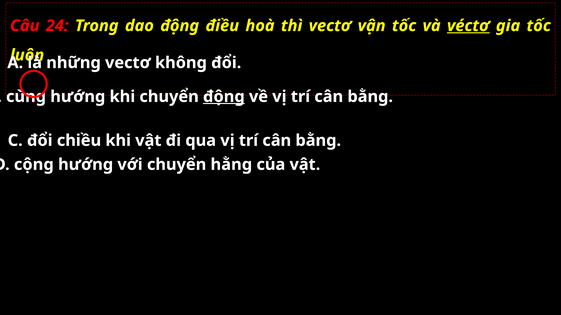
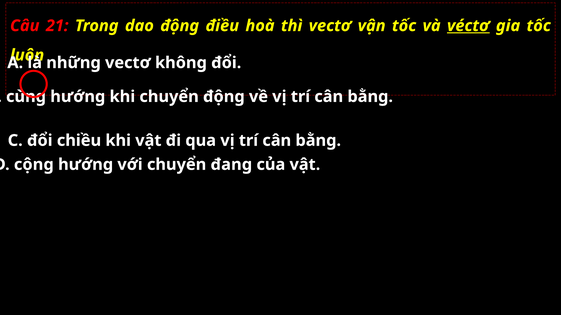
24: 24 -> 21
động at (224, 97) underline: present -> none
hằng: hằng -> đang
